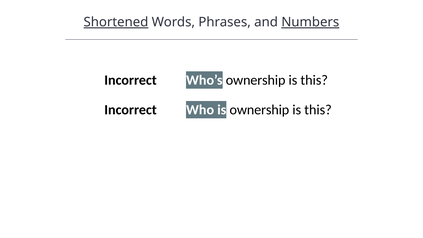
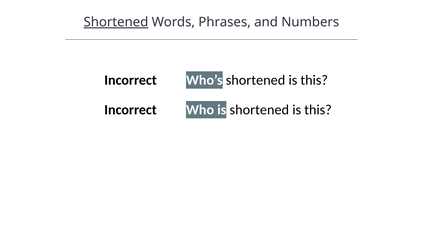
Numbers underline: present -> none
Who’s ownership: ownership -> shortened
is ownership: ownership -> shortened
